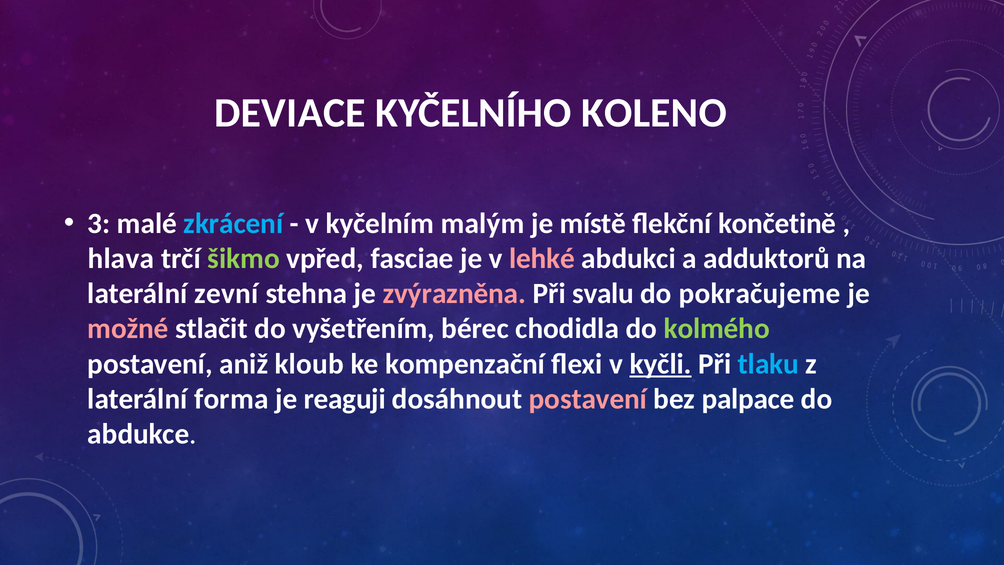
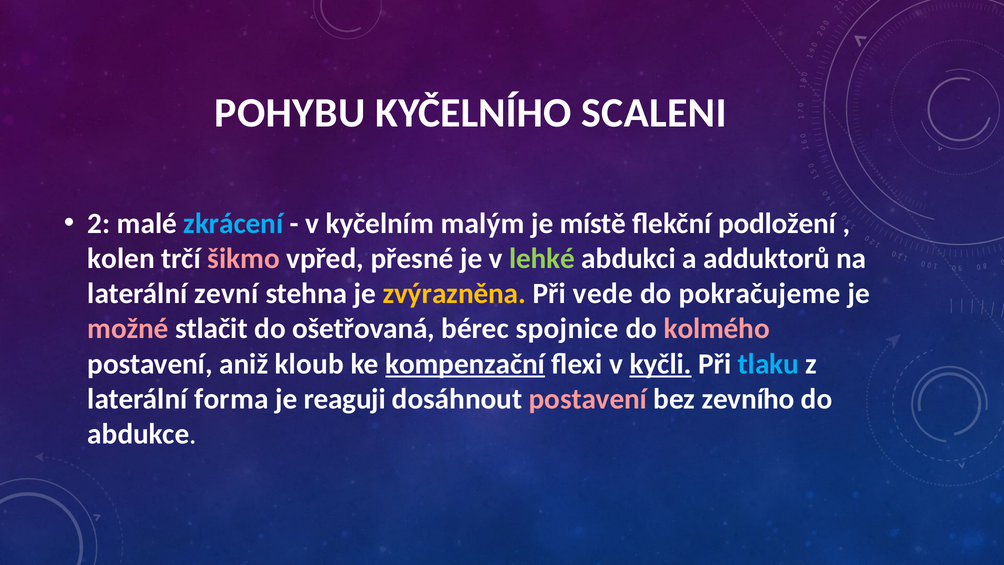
DEVIACE: DEVIACE -> POHYBU
KOLENO: KOLENO -> SCALENI
3: 3 -> 2
končetině: končetině -> podložení
hlava: hlava -> kolen
šikmo colour: light green -> pink
fasciae: fasciae -> přesné
lehké colour: pink -> light green
zvýrazněna colour: pink -> yellow
svalu: svalu -> vede
vyšetřením: vyšetřením -> ošetřovaná
chodidla: chodidla -> spojnice
kolmého colour: light green -> pink
kompenzační underline: none -> present
palpace: palpace -> zevního
